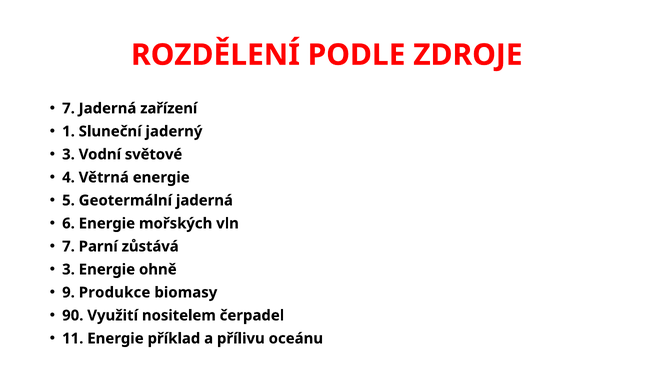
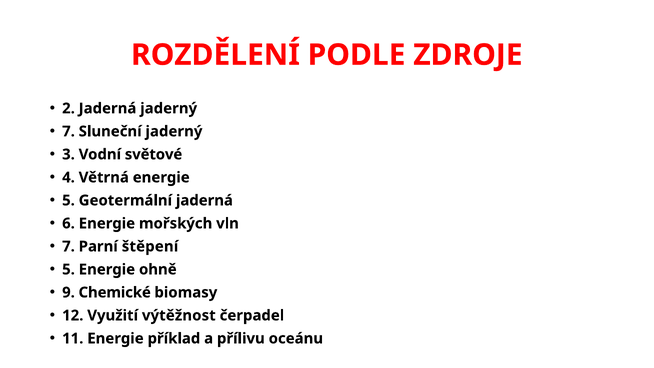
7 at (68, 108): 7 -> 2
Jaderná zařízení: zařízení -> jaderný
1 at (68, 131): 1 -> 7
zůstává: zůstává -> štěpení
3 at (68, 269): 3 -> 5
Produkce: Produkce -> Chemické
90: 90 -> 12
nositelem: nositelem -> výtěžnost
